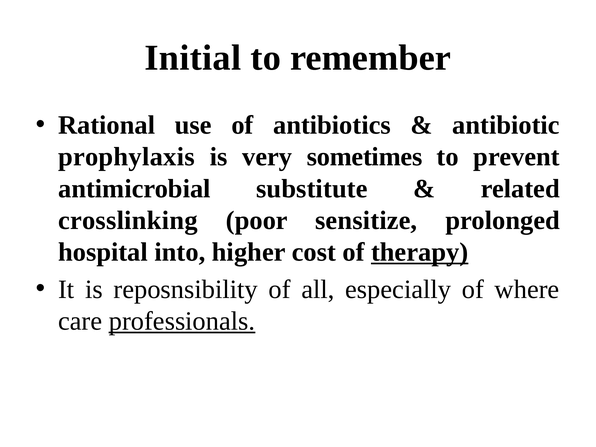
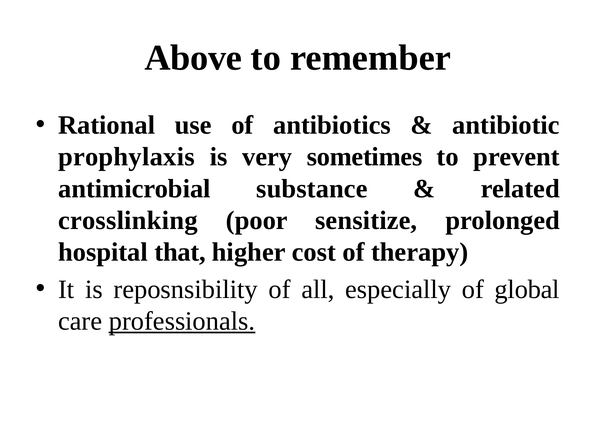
Initial: Initial -> Above
substitute: substitute -> substance
into: into -> that
therapy underline: present -> none
where: where -> global
